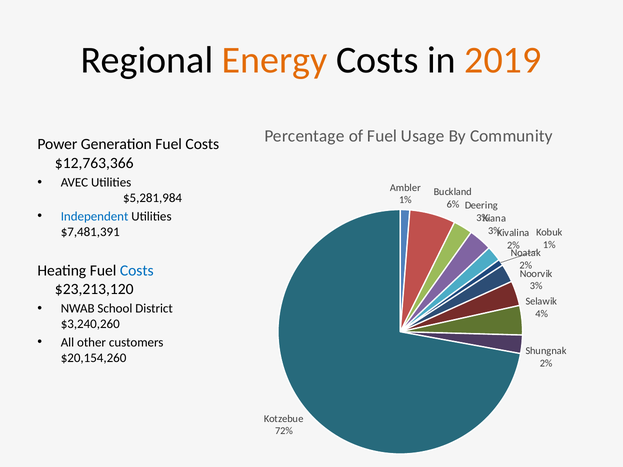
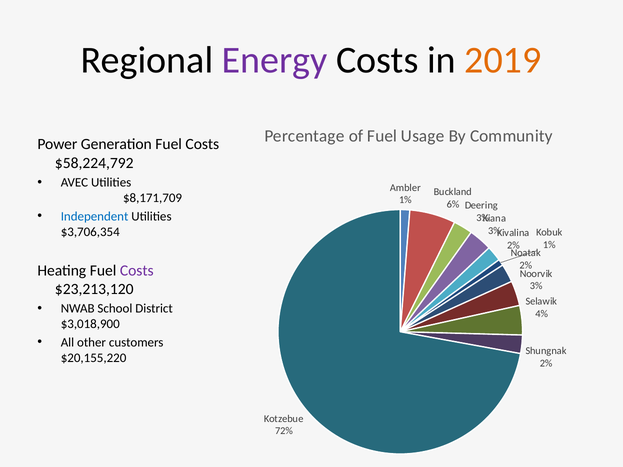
Energy colour: orange -> purple
$12,763,366: $12,763,366 -> $58,224,792
$5,281,984: $5,281,984 -> $8,171,709
$7,481,391: $7,481,391 -> $3,706,354
Costs at (137, 271) colour: blue -> purple
$3,240,260: $3,240,260 -> $3,018,900
$20,154,260: $20,154,260 -> $20,155,220
